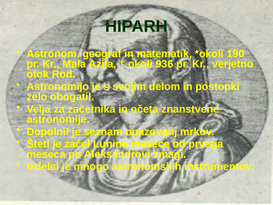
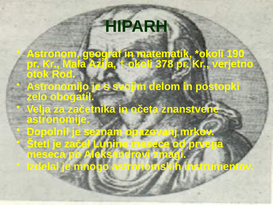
936: 936 -> 378
